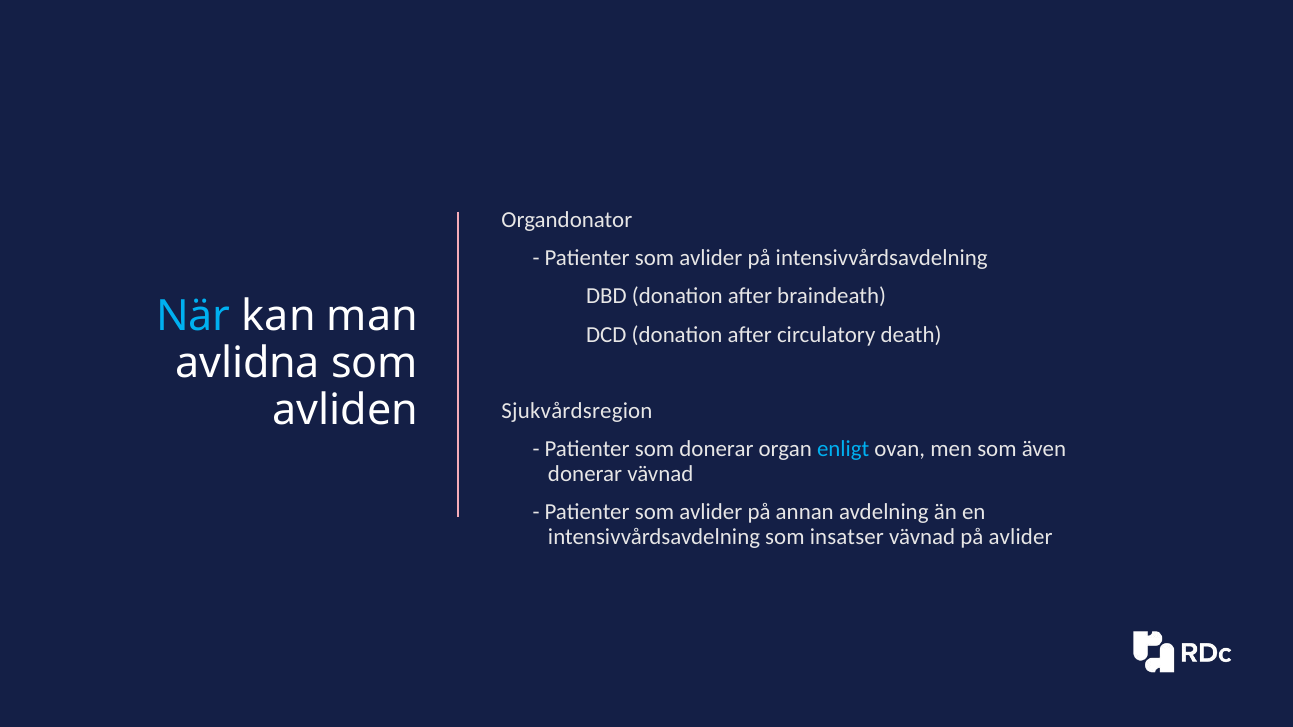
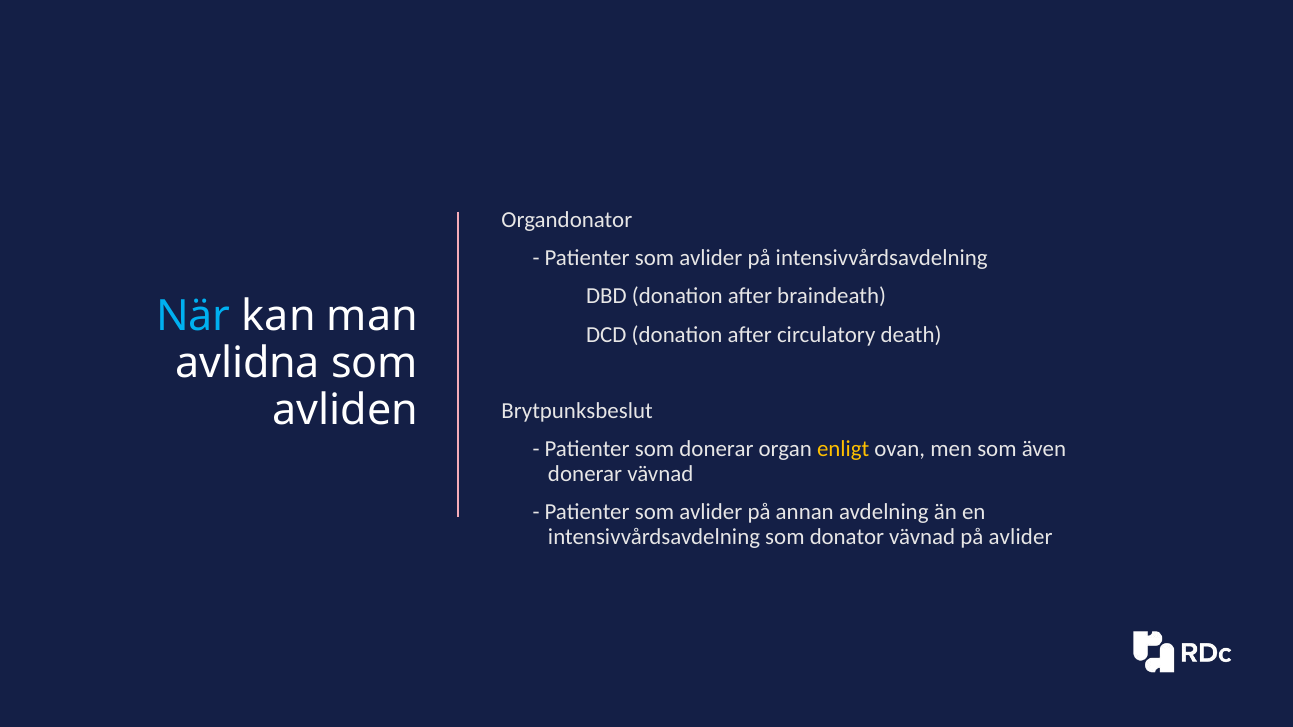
Sjukvårdsregion: Sjukvårdsregion -> Brytpunksbeslut
enligt colour: light blue -> yellow
insatser: insatser -> donator
